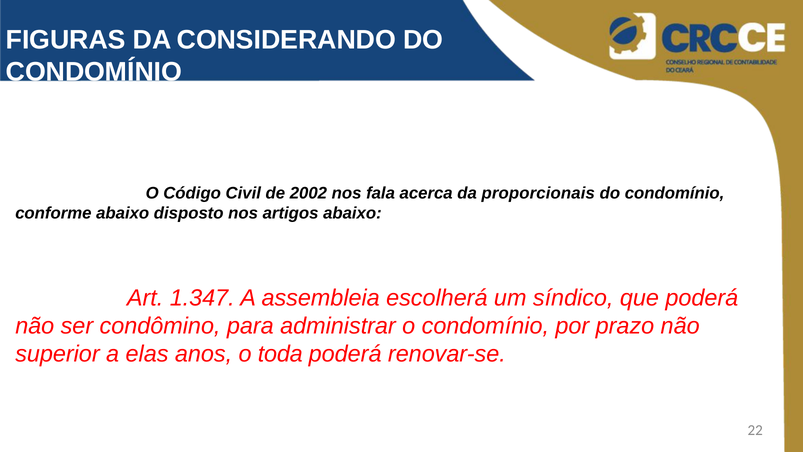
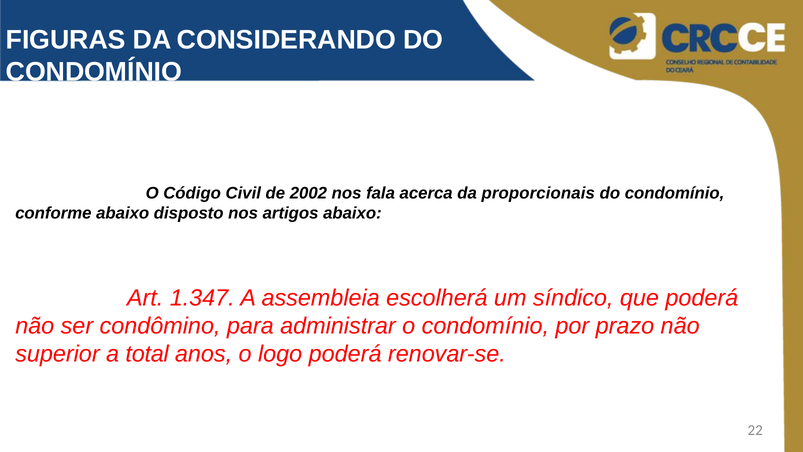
elas: elas -> total
toda: toda -> logo
